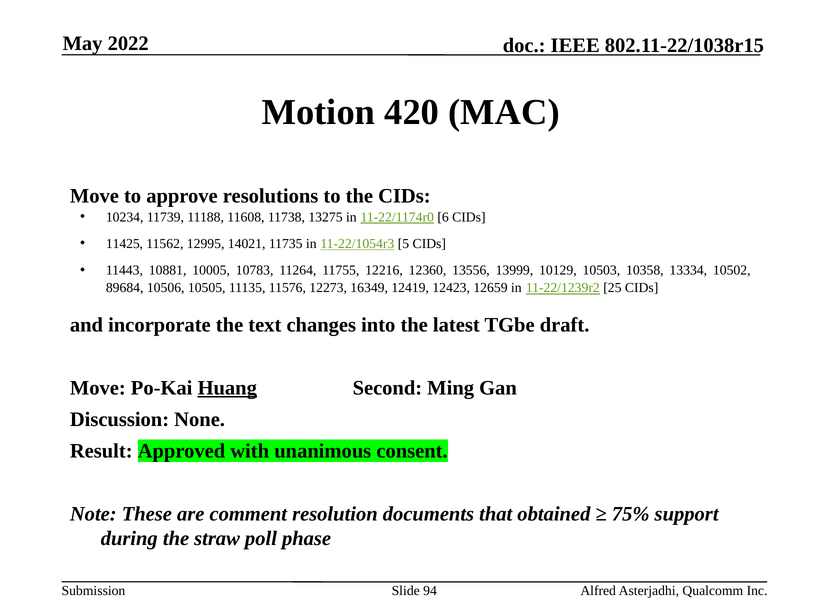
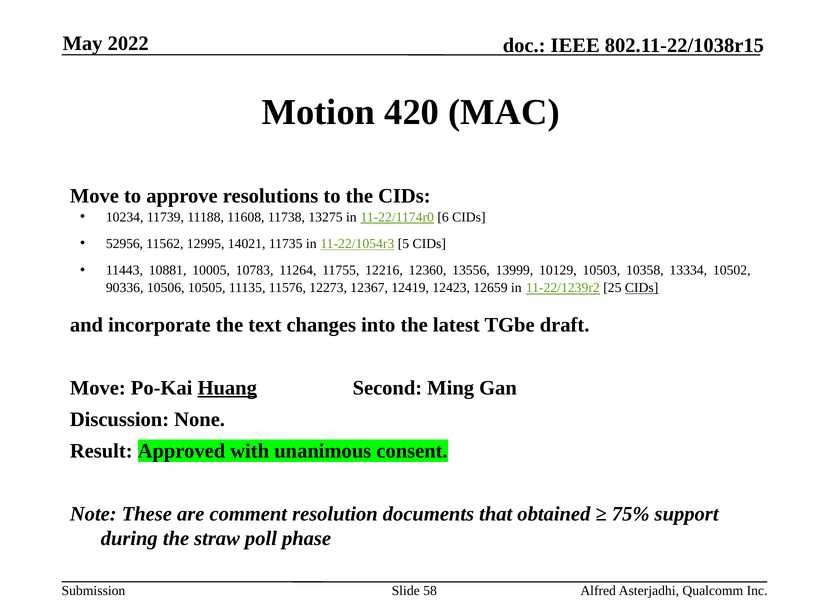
11425: 11425 -> 52956
89684: 89684 -> 90336
16349: 16349 -> 12367
CIDs at (642, 288) underline: none -> present
94: 94 -> 58
